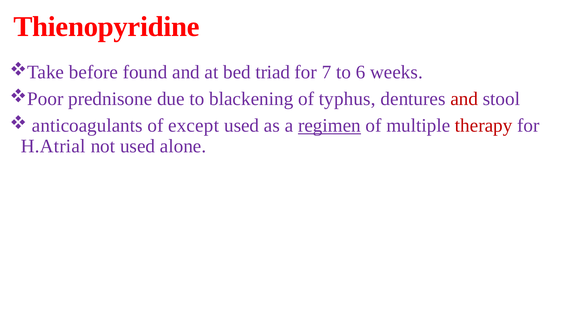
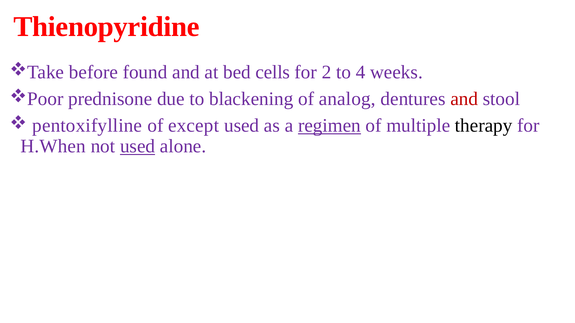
triad: triad -> cells
7: 7 -> 2
6: 6 -> 4
typhus: typhus -> analog
anticoagulants: anticoagulants -> pentoxifylline
therapy colour: red -> black
H.Atrial: H.Atrial -> H.When
used at (138, 146) underline: none -> present
